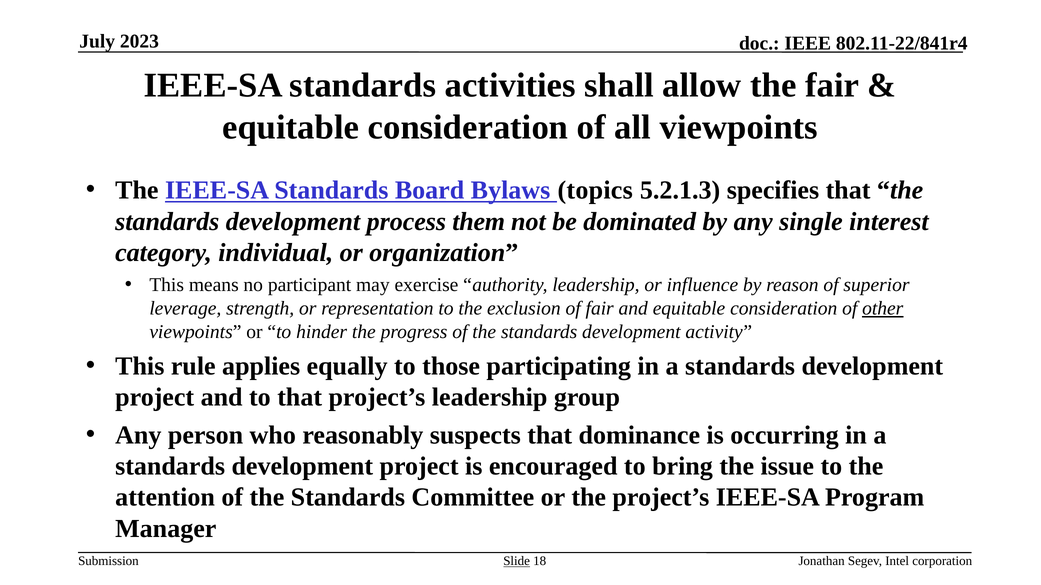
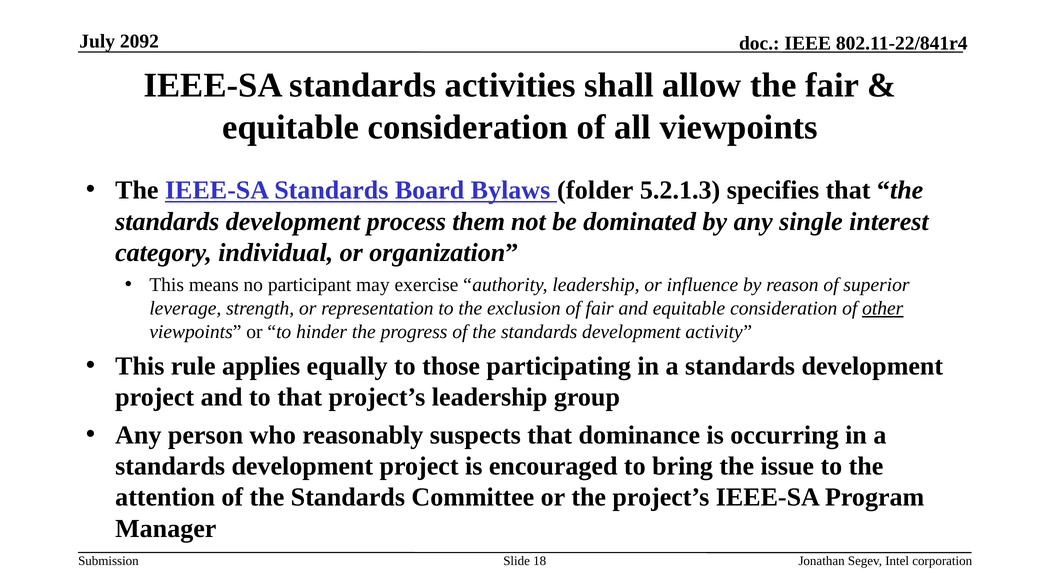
2023: 2023 -> 2092
topics: topics -> folder
Slide underline: present -> none
